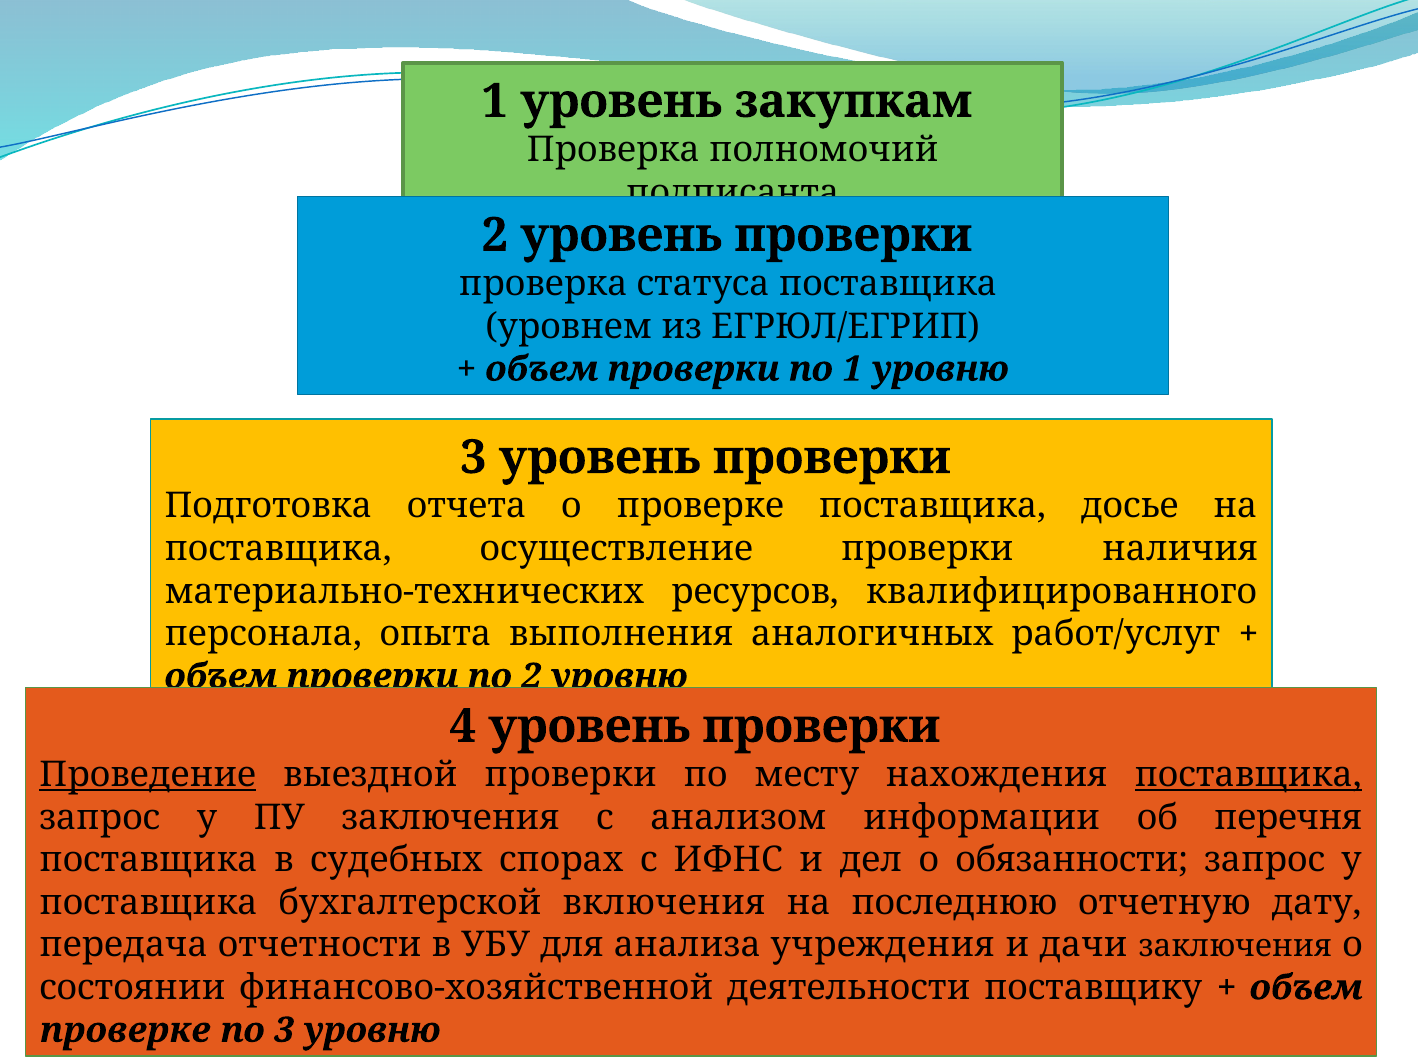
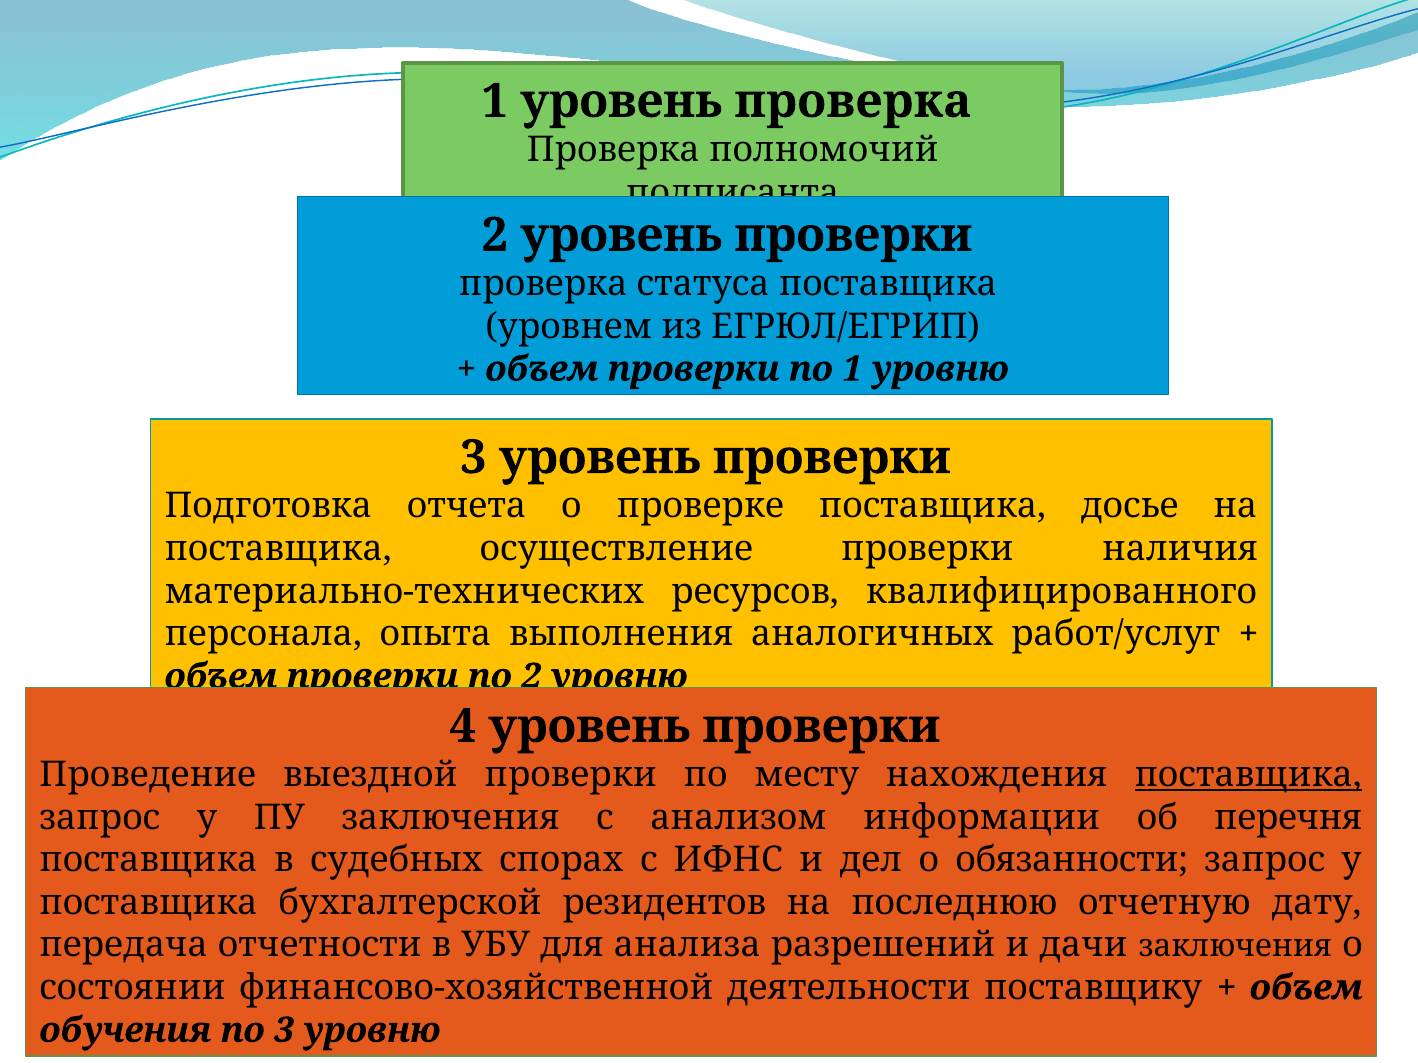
уровень закупкам: закупкам -> проверка
Проведение underline: present -> none
включения: включения -> резидентов
учреждения: учреждения -> разрешений
проверке at (125, 1031): проверке -> обучения
